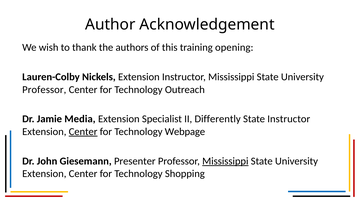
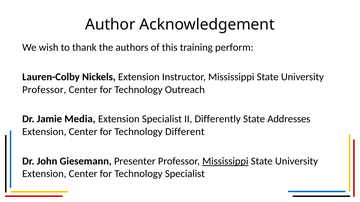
opening: opening -> perform
State Instructor: Instructor -> Addresses
Center at (83, 132) underline: present -> none
Webpage: Webpage -> Different
Technology Shopping: Shopping -> Specialist
